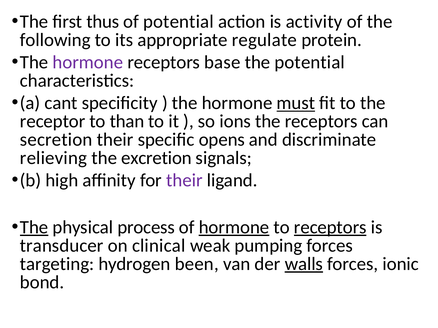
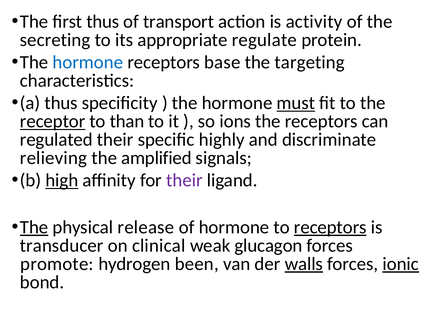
of potential: potential -> transport
following: following -> secreting
hormone at (88, 62) colour: purple -> blue
the potential: potential -> targeting
a cant: cant -> thus
receptor underline: none -> present
secretion: secretion -> regulated
opens: opens -> highly
excretion: excretion -> amplified
high underline: none -> present
process: process -> release
hormone at (234, 228) underline: present -> none
pumping: pumping -> glucagon
targeting: targeting -> promote
ionic underline: none -> present
